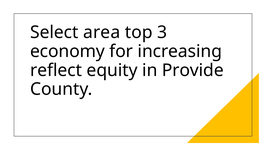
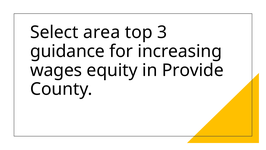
economy: economy -> guidance
reflect: reflect -> wages
